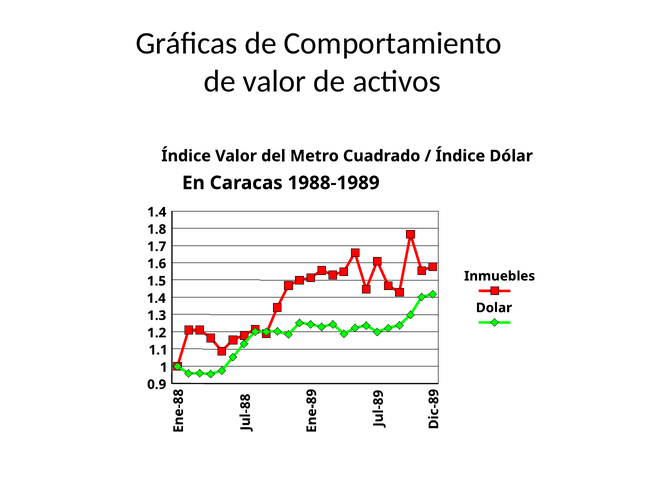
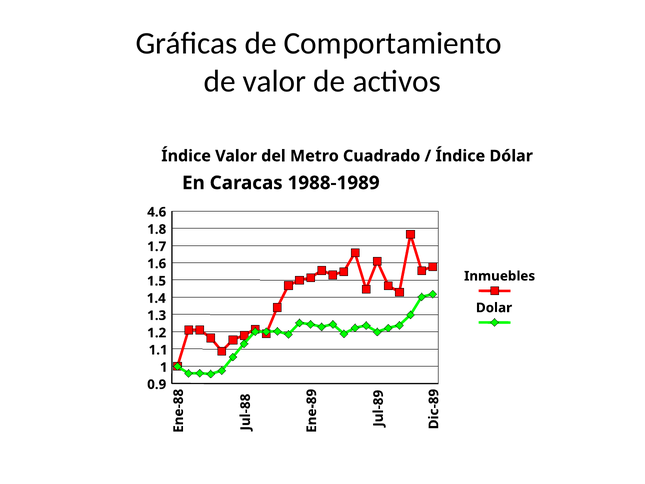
1.4 at (157, 212): 1.4 -> 4.6
